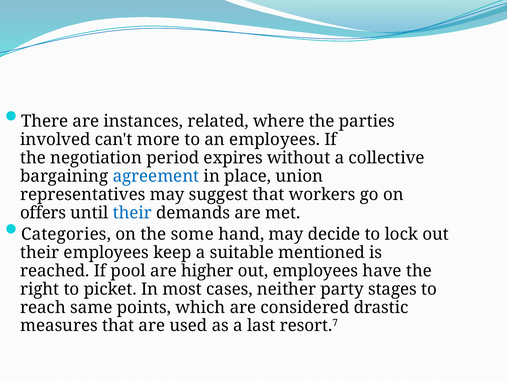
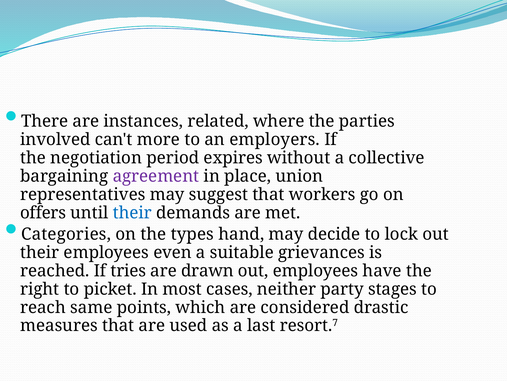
an employees: employees -> employers
agreement colour: blue -> purple
some: some -> types
keep: keep -> even
mentioned: mentioned -> grievances
pool: pool -> tries
higher: higher -> drawn
